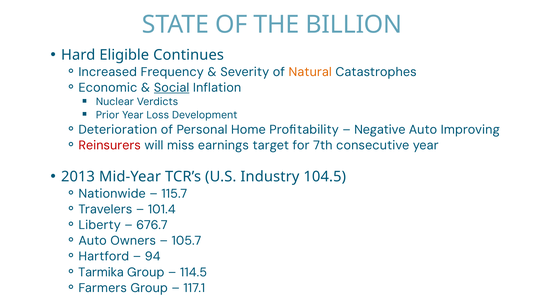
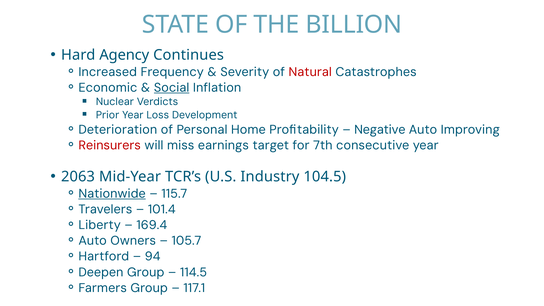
Eligible: Eligible -> Agency
Natural colour: orange -> red
2013: 2013 -> 2063
Nationwide underline: none -> present
676.7: 676.7 -> 169.4
Tarmika: Tarmika -> Deepen
